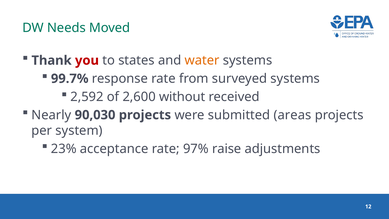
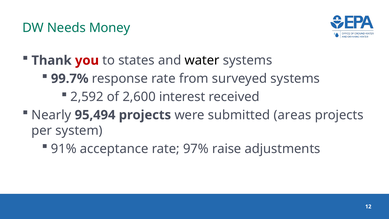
Moved: Moved -> Money
water colour: orange -> black
without: without -> interest
90,030: 90,030 -> 95,494
23%: 23% -> 91%
